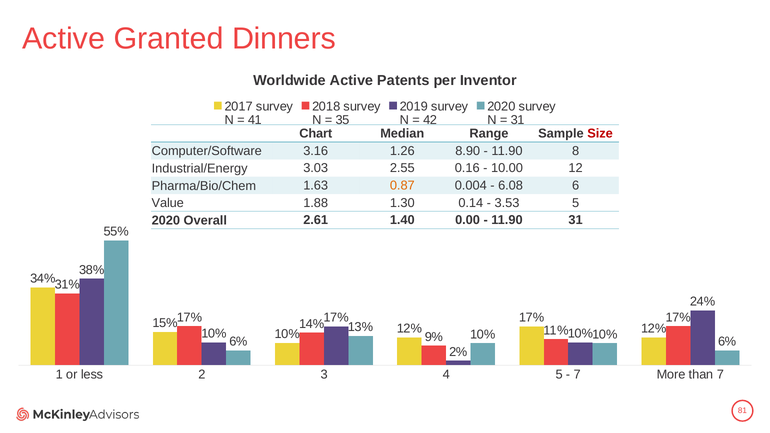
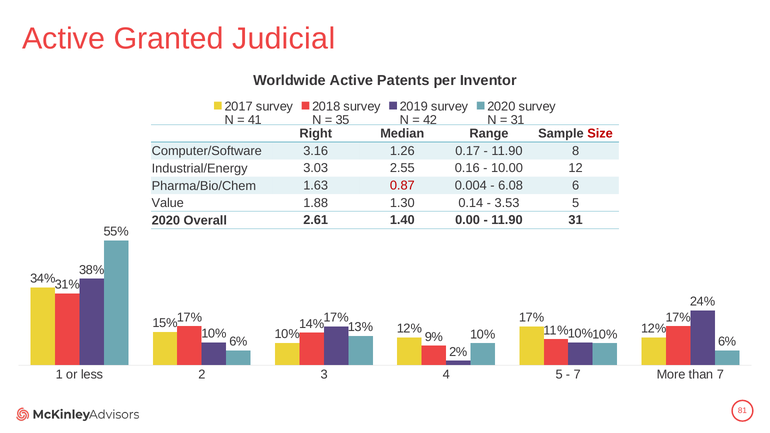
Dinners: Dinners -> Judicial
Chart: Chart -> Right
8.90: 8.90 -> 0.17
0.87 colour: orange -> red
